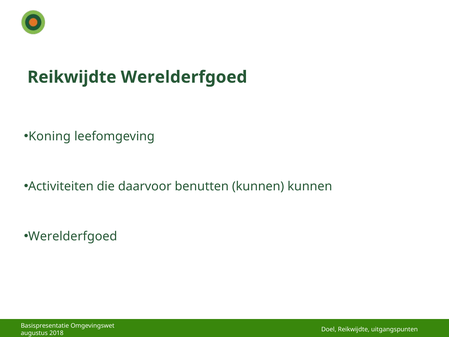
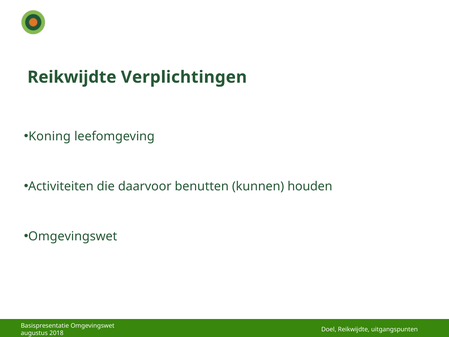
Reikwijdte Werelderfgoed: Werelderfgoed -> Verplichtingen
kunnen kunnen: kunnen -> houden
Werelderfgoed at (73, 236): Werelderfgoed -> Omgevingswet
